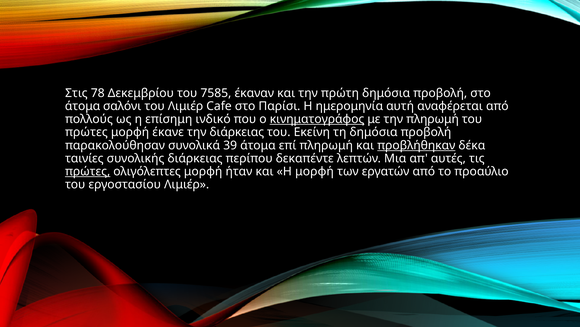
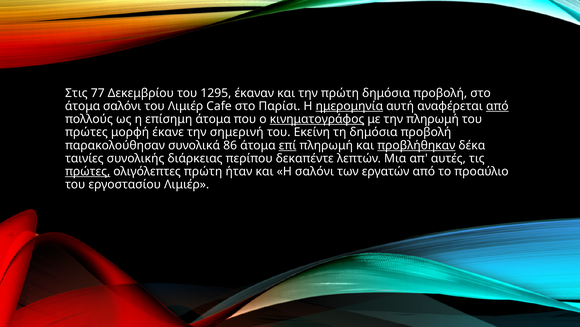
78: 78 -> 77
7585: 7585 -> 1295
ημερομηνία underline: none -> present
από at (497, 106) underline: none -> present
επίσημη ινδικό: ινδικό -> άτομα
την διάρκειας: διάρκειας -> σημερινή
39: 39 -> 86
επί underline: none -> present
ολιγόλεπτες μορφή: μορφή -> πρώτη
Η μορφή: μορφή -> σαλόνι
